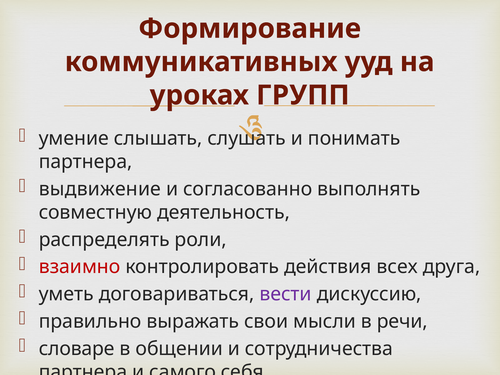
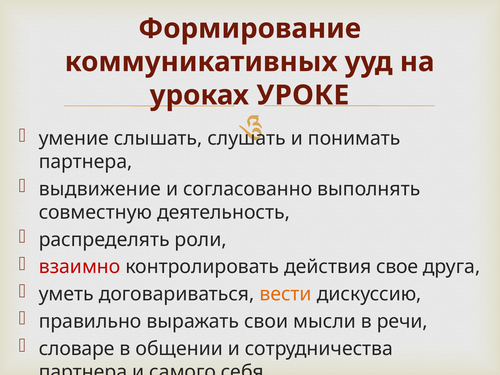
ГРУПП: ГРУПП -> УРОКЕ
всех: всех -> свое
вести colour: purple -> orange
